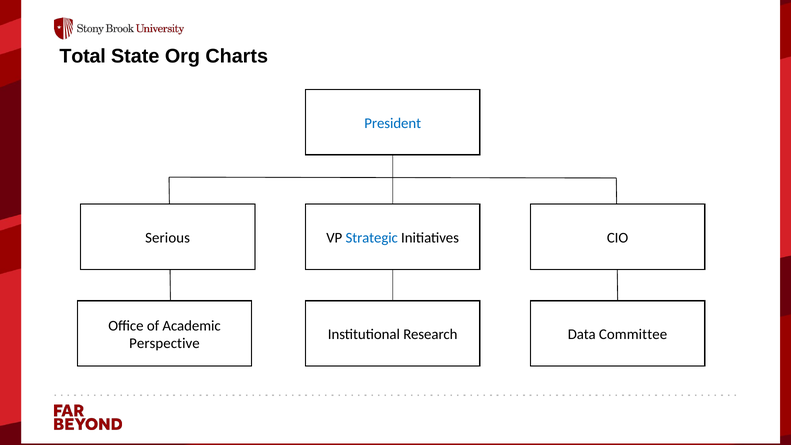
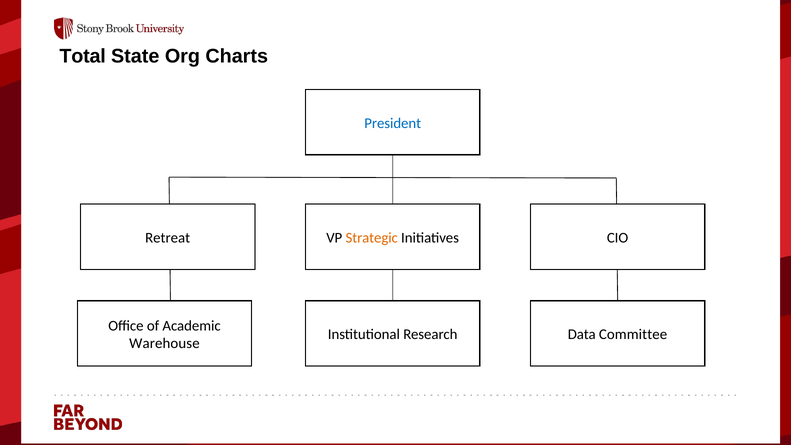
Serious: Serious -> Retreat
Strategic colour: blue -> orange
Perspective: Perspective -> Warehouse
